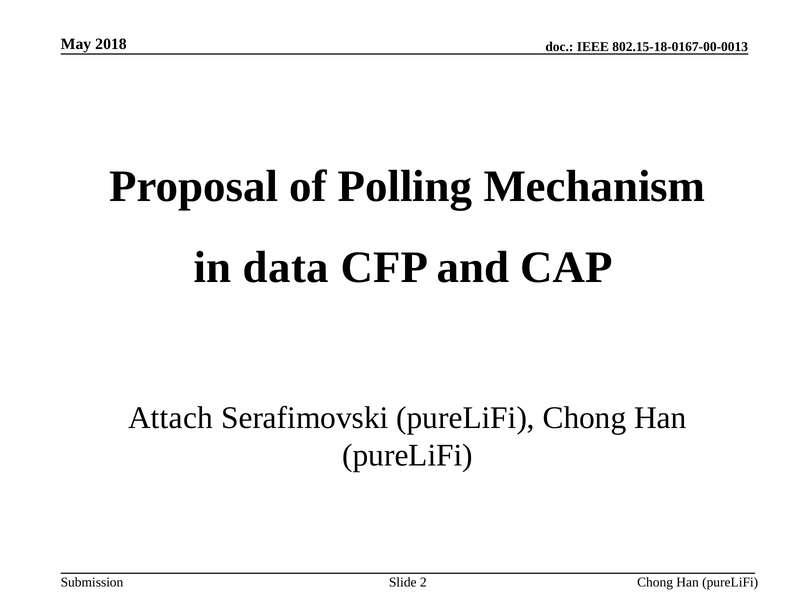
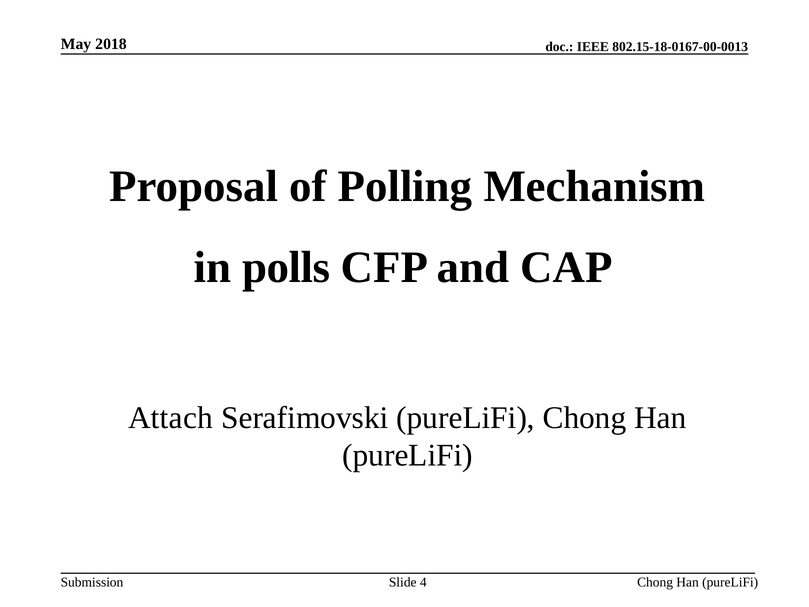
data: data -> polls
2: 2 -> 4
